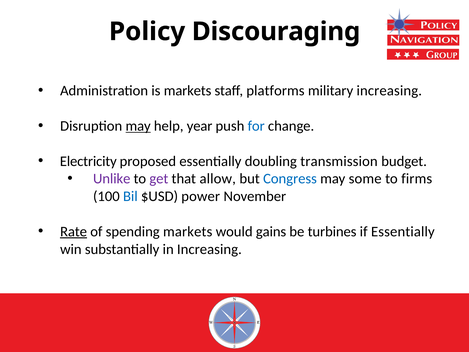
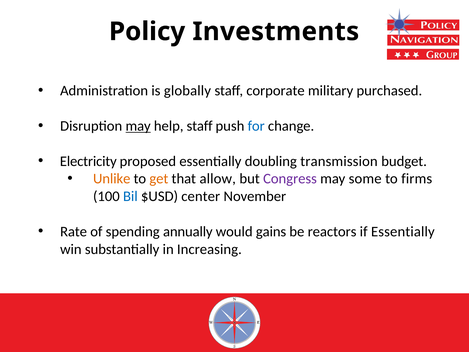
Discouraging: Discouraging -> Investments
is markets: markets -> globally
platforms: platforms -> corporate
military increasing: increasing -> purchased
help year: year -> staff
Unlike colour: purple -> orange
get colour: purple -> orange
Congress colour: blue -> purple
power: power -> center
Rate underline: present -> none
spending markets: markets -> annually
turbines: turbines -> reactors
